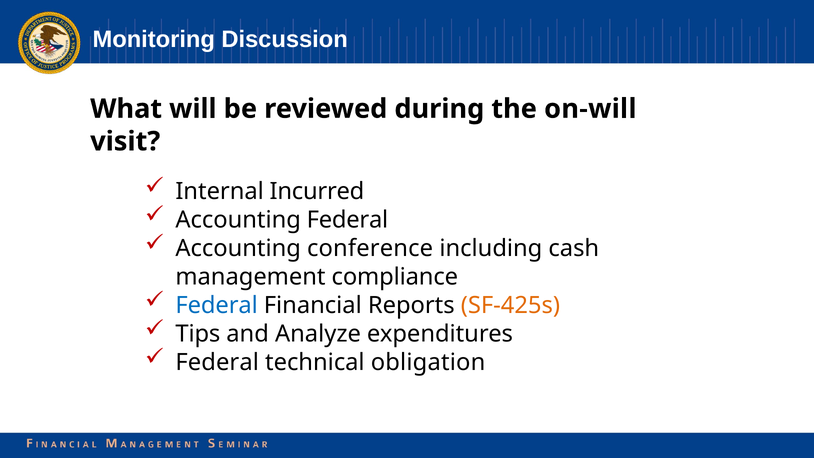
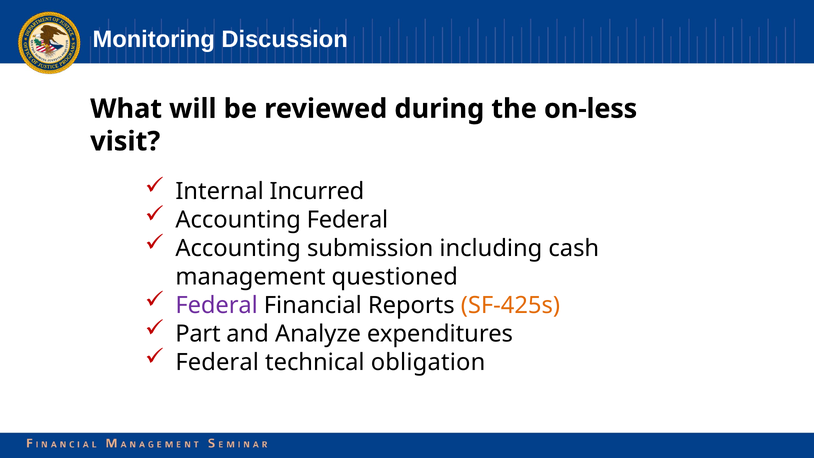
on-will: on-will -> on-less
conference: conference -> submission
compliance: compliance -> questioned
Federal at (217, 305) colour: blue -> purple
Tips: Tips -> Part
